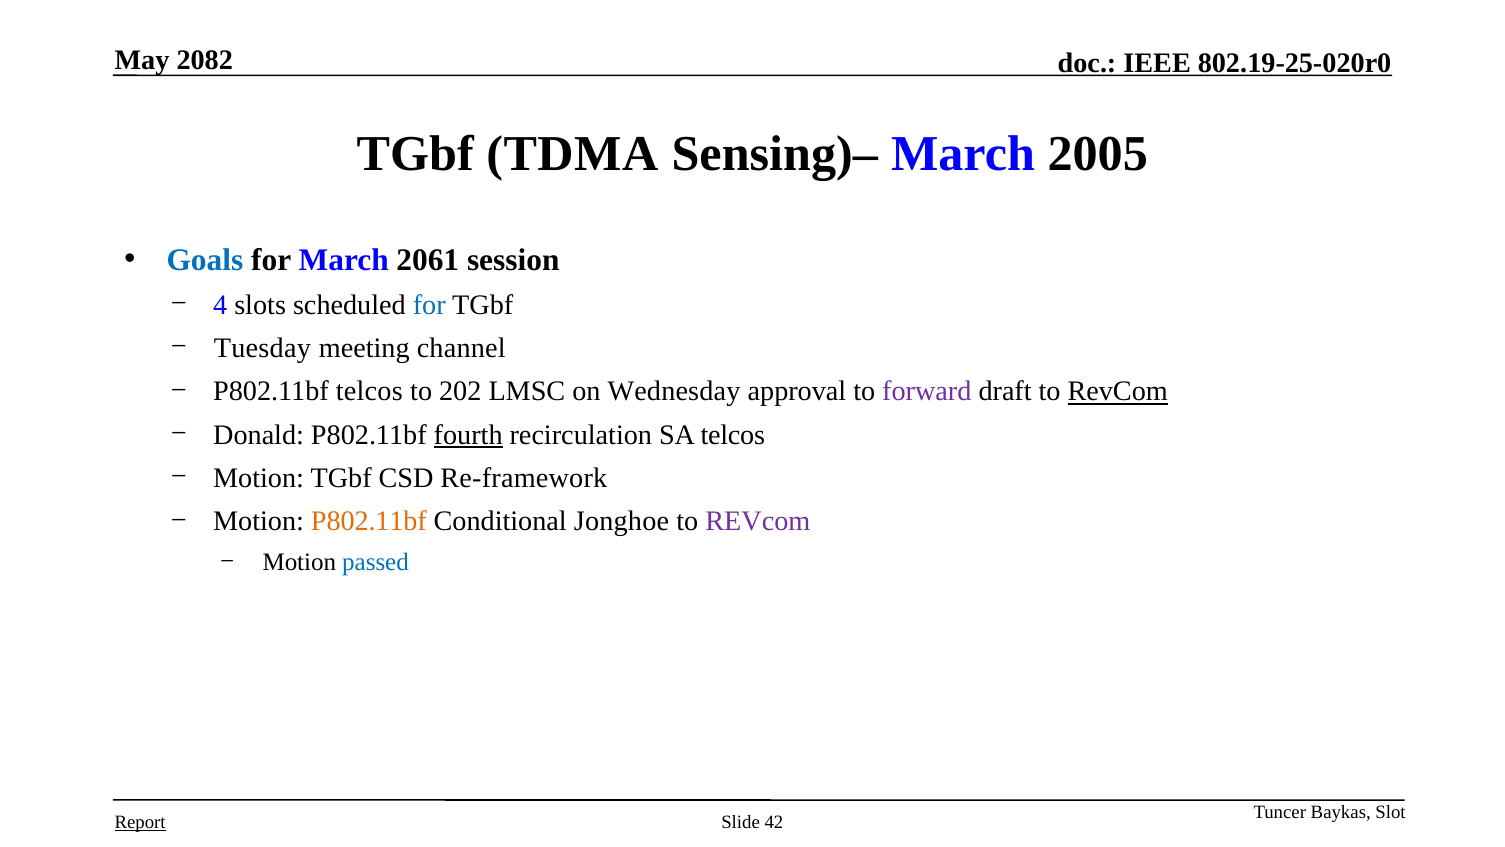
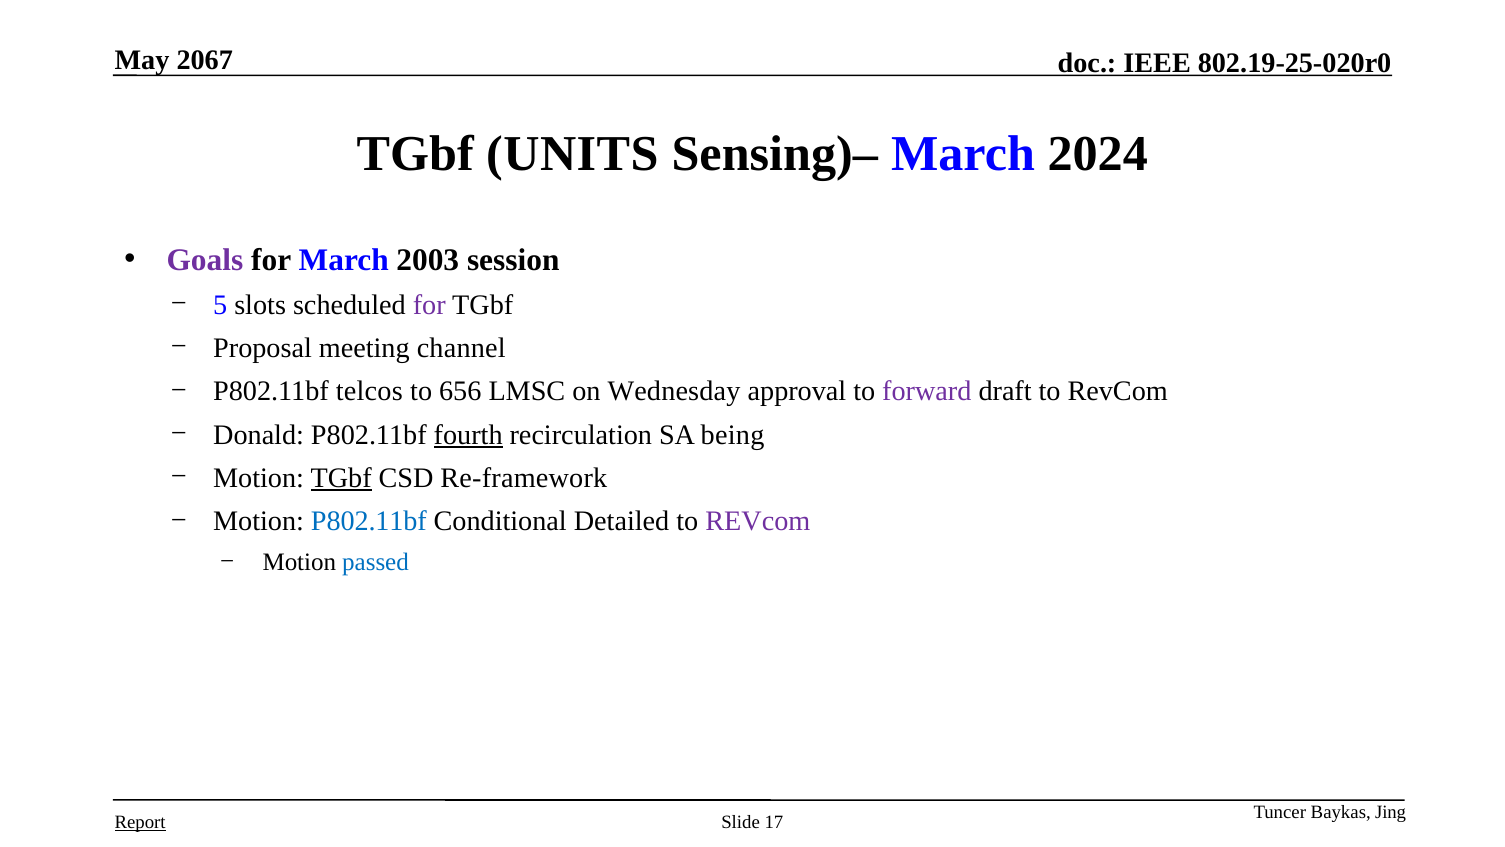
2082: 2082 -> 2067
TDMA: TDMA -> UNITS
2005: 2005 -> 2024
Goals colour: blue -> purple
2061: 2061 -> 2003
4: 4 -> 5
for at (429, 305) colour: blue -> purple
Tuesday: Tuesday -> Proposal
202: 202 -> 656
RevCom at (1118, 391) underline: present -> none
SA telcos: telcos -> being
TGbf at (341, 478) underline: none -> present
P802.11bf at (369, 521) colour: orange -> blue
Jonghoe: Jonghoe -> Detailed
Slot: Slot -> Jing
42: 42 -> 17
